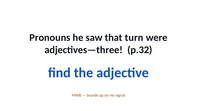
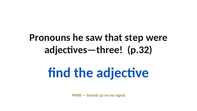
turn: turn -> step
